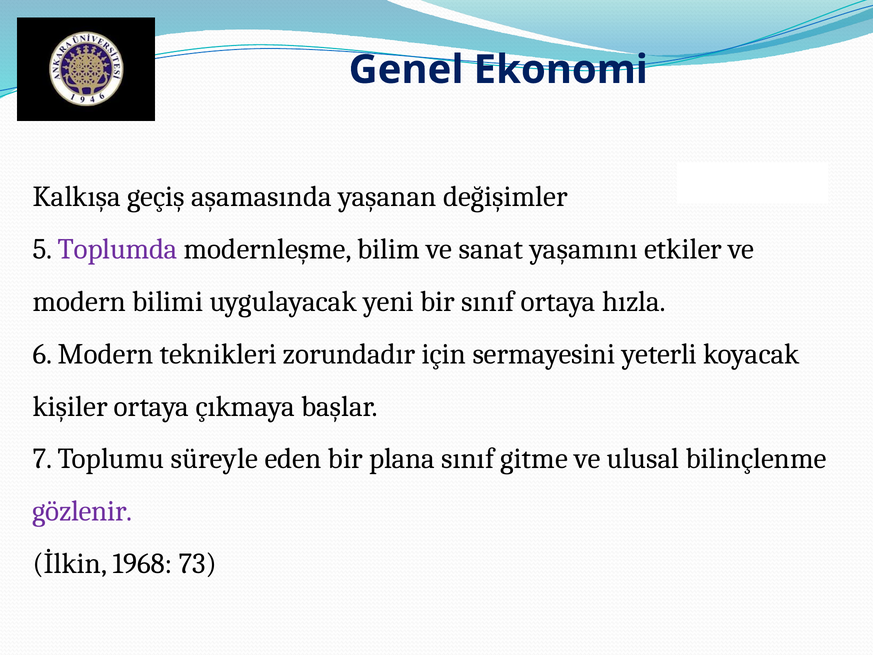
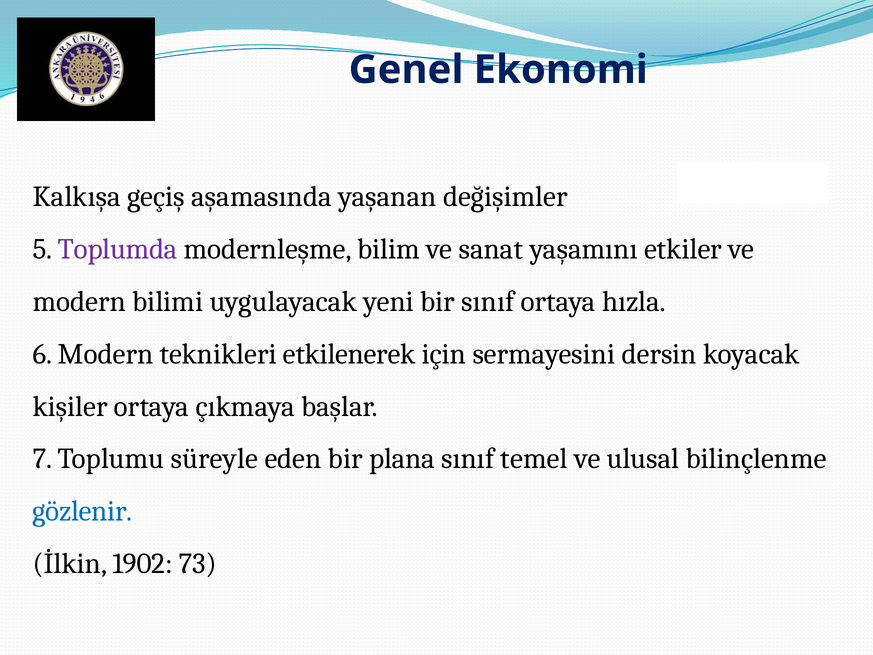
zorundadır: zorundadır -> etkilenerek
yeterli: yeterli -> dersin
gitme: gitme -> temel
gözlenir colour: purple -> blue
1968: 1968 -> 1902
